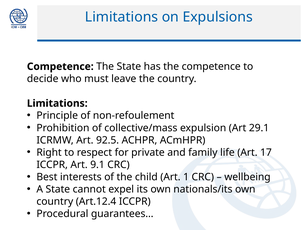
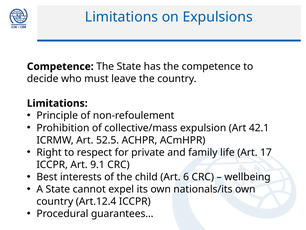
29.1: 29.1 -> 42.1
92.5: 92.5 -> 52.5
1: 1 -> 6
